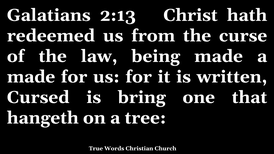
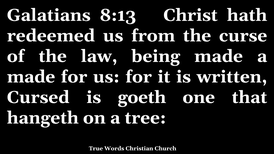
2:13: 2:13 -> 8:13
bring: bring -> goeth
